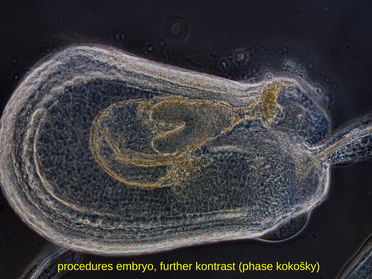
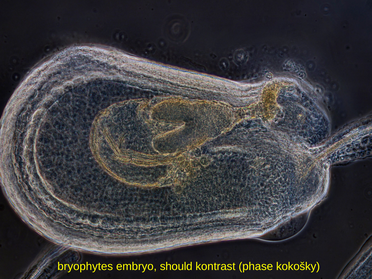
procedures: procedures -> bryophytes
further: further -> should
